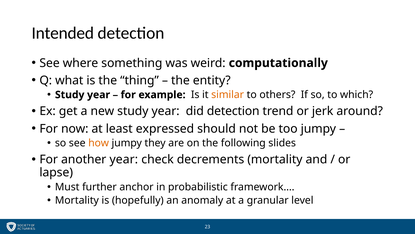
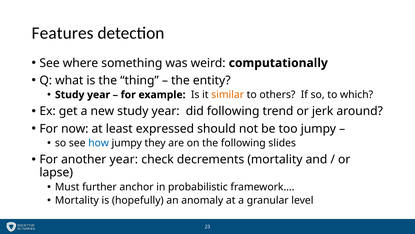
Intended: Intended -> Features
did detection: detection -> following
how colour: orange -> blue
